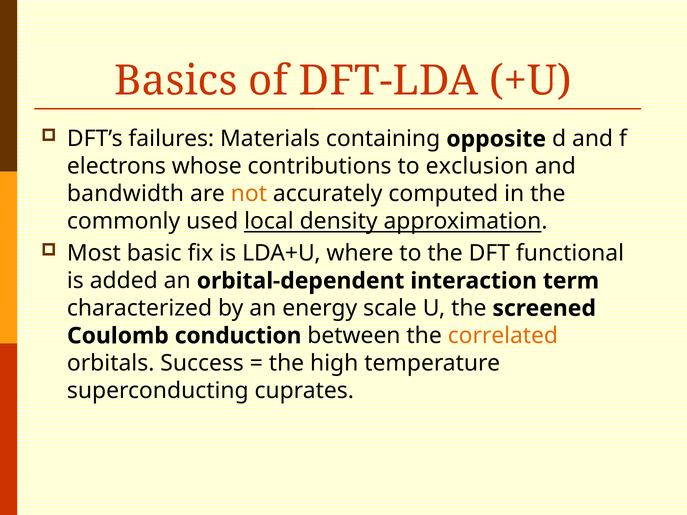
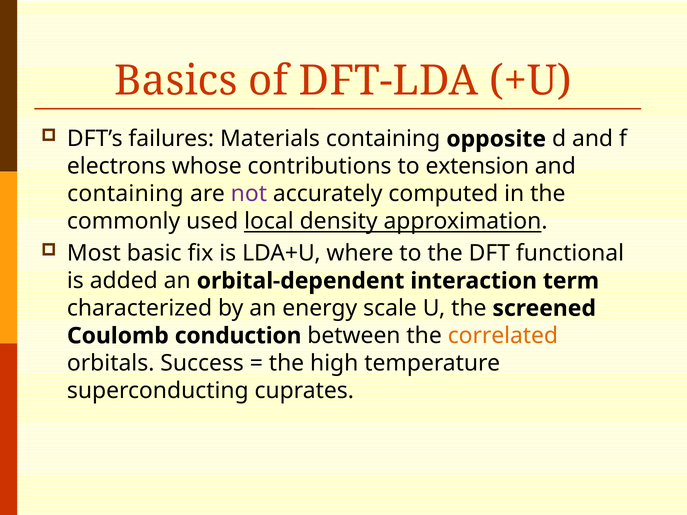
exclusion: exclusion -> extension
bandwidth at (125, 194): bandwidth -> containing
not colour: orange -> purple
